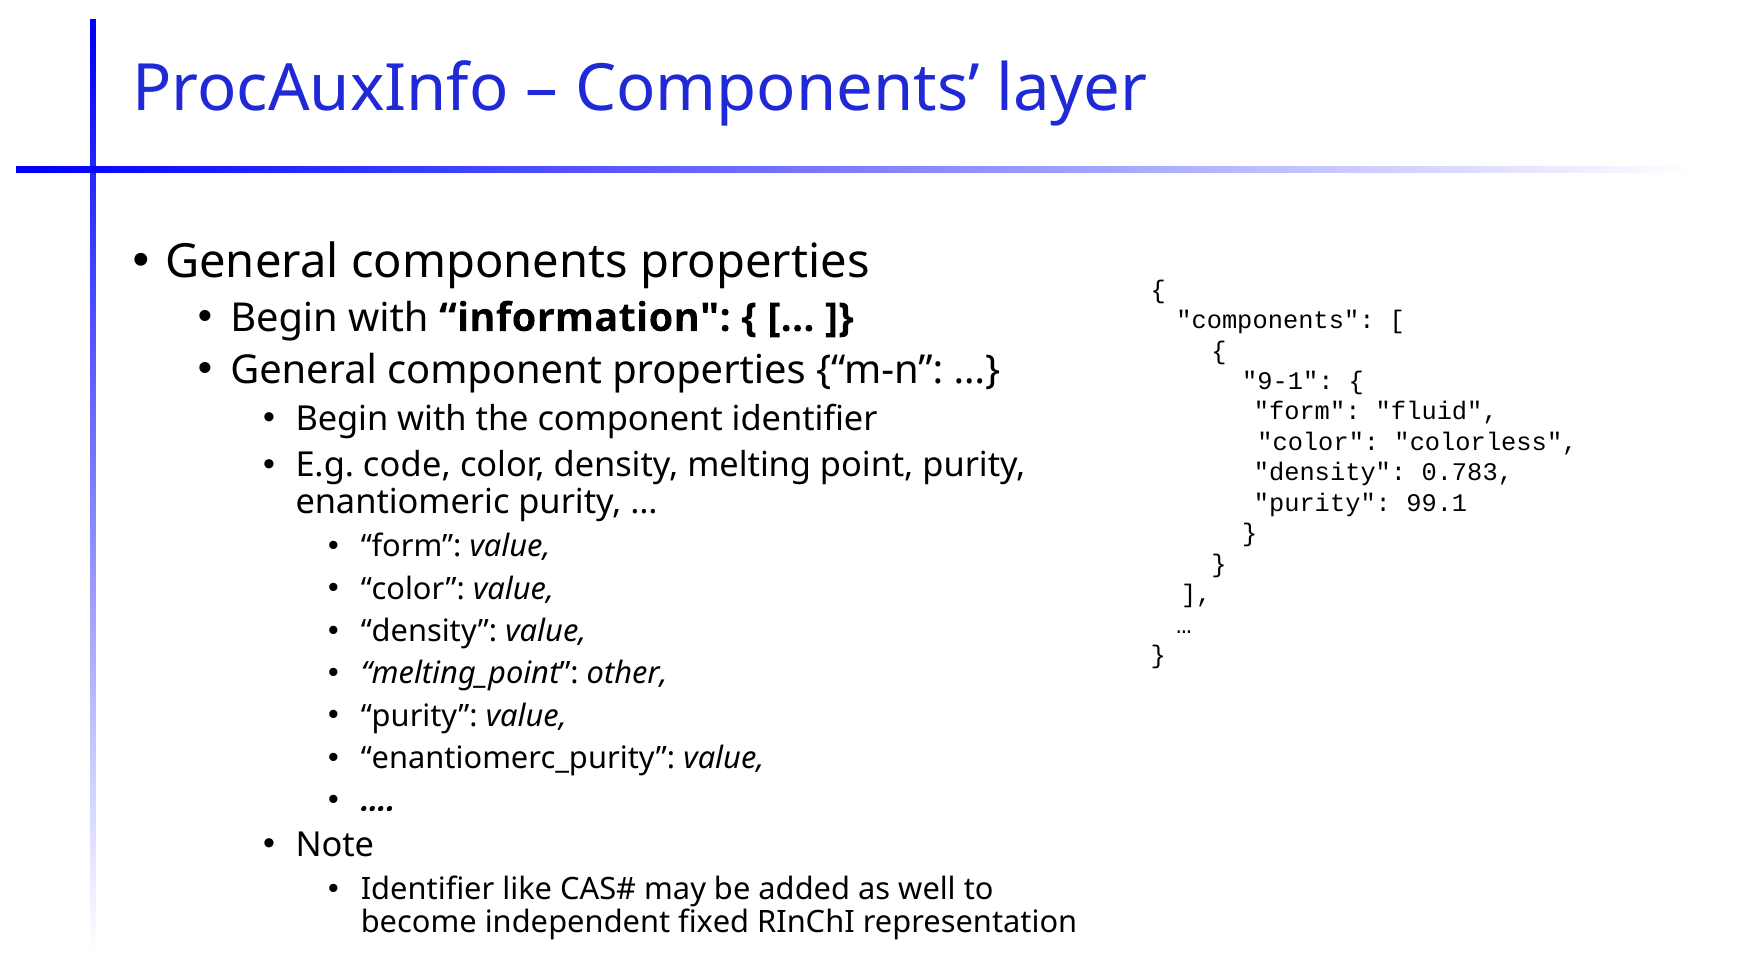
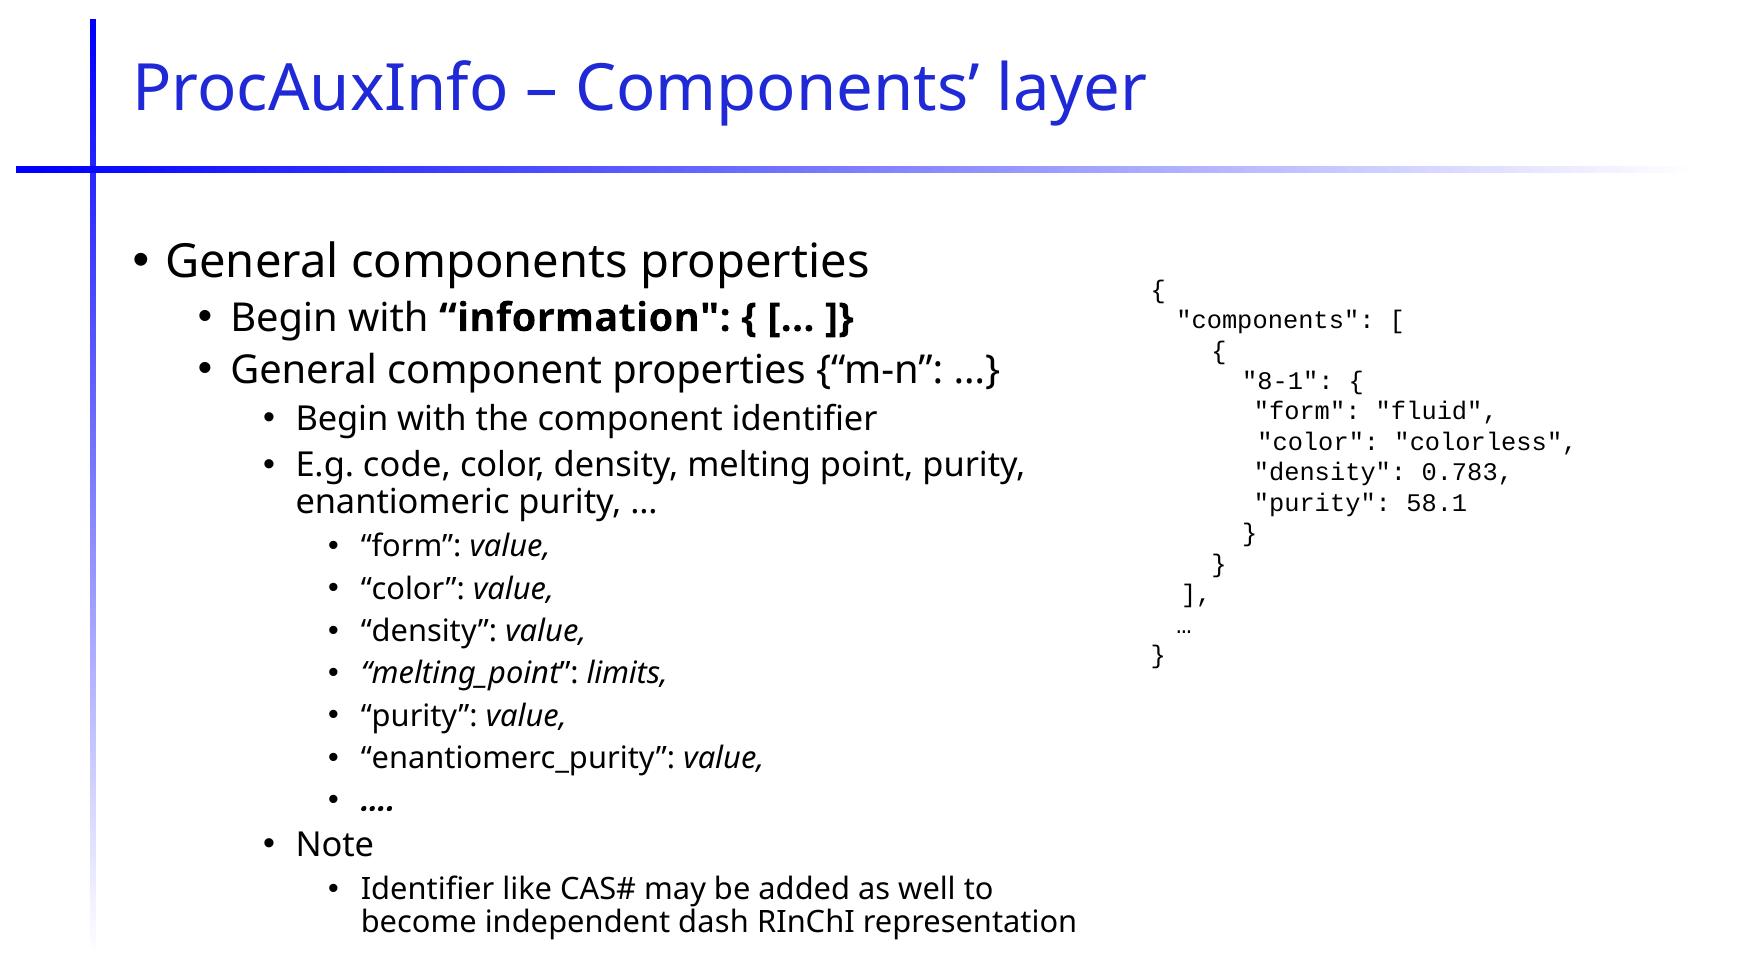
9-1: 9-1 -> 8-1
99.1: 99.1 -> 58.1
other: other -> limits
fixed: fixed -> dash
